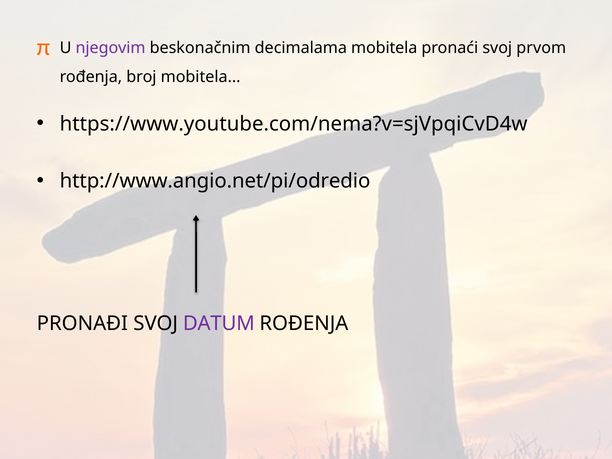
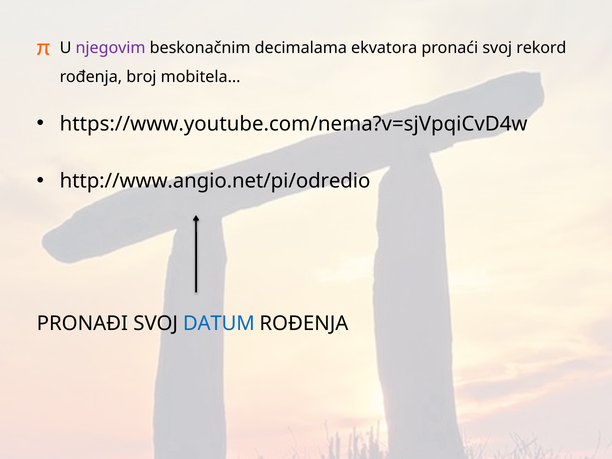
decimalama mobitela: mobitela -> ekvatora
prvom: prvom -> rekord
DATUM colour: purple -> blue
